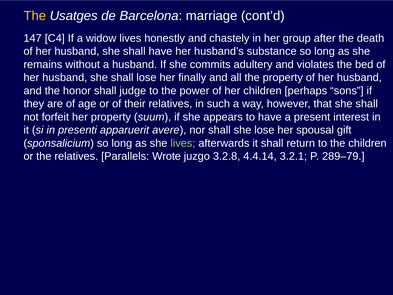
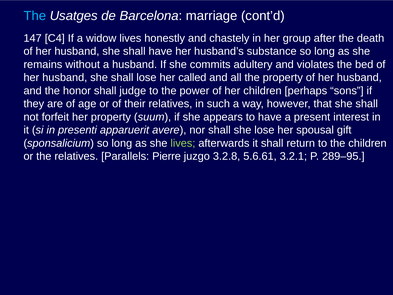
The at (35, 16) colour: yellow -> light blue
finally: finally -> called
Wrote: Wrote -> Pierre
4.4.14: 4.4.14 -> 5.6.61
289–79: 289–79 -> 289–95
